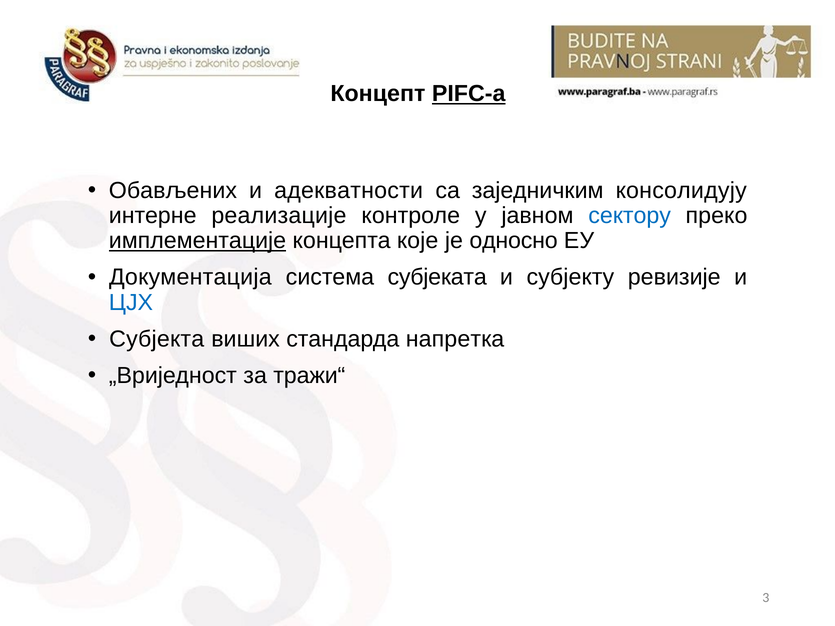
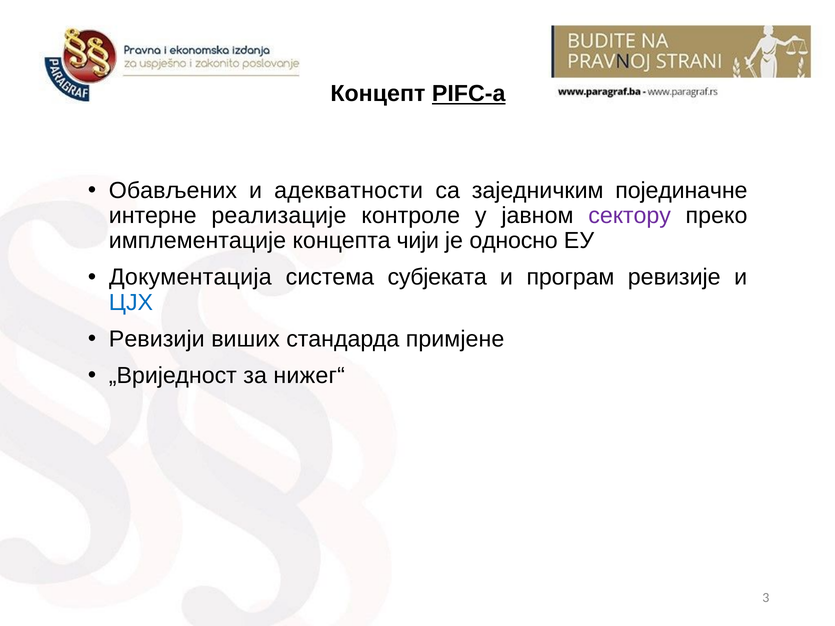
консолидују: консолидују -> појединачне
сектору colour: blue -> purple
имплементације underline: present -> none
које: које -> чији
субјекту: субјекту -> програм
Субјекта: Субјекта -> Ревизији
напретка: напретка -> примјене
тражи“: тражи“ -> нижег“
